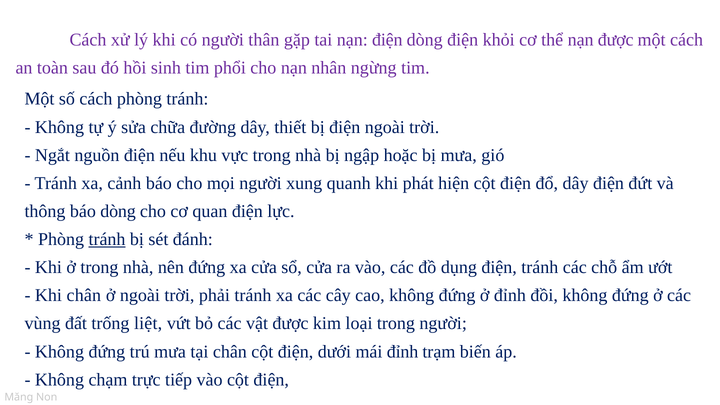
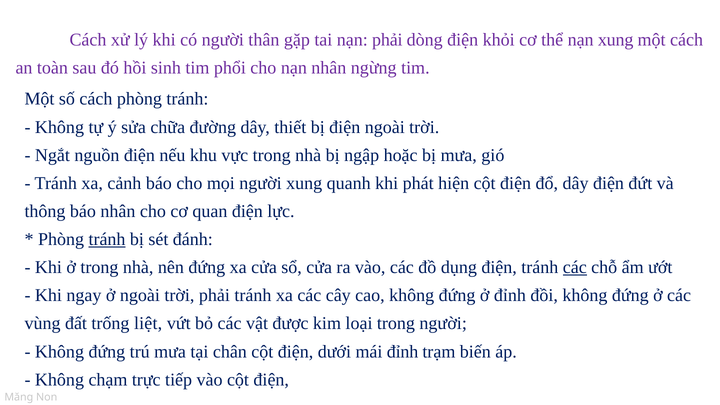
nạn điện: điện -> phải
nạn được: được -> xung
báo dòng: dòng -> nhân
các at (575, 267) underline: none -> present
Khi chân: chân -> ngay
